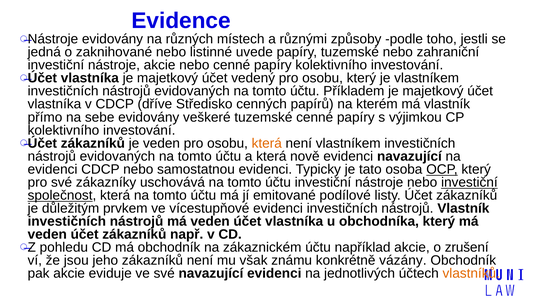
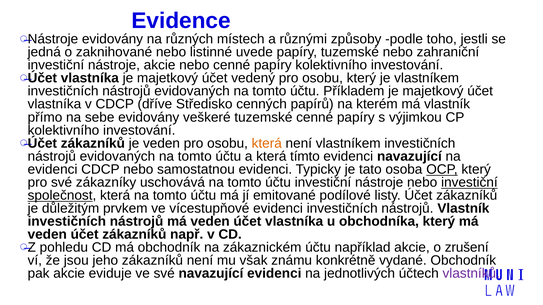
nově: nově -> tímto
vázány: vázány -> vydané
vlastníků colour: orange -> purple
